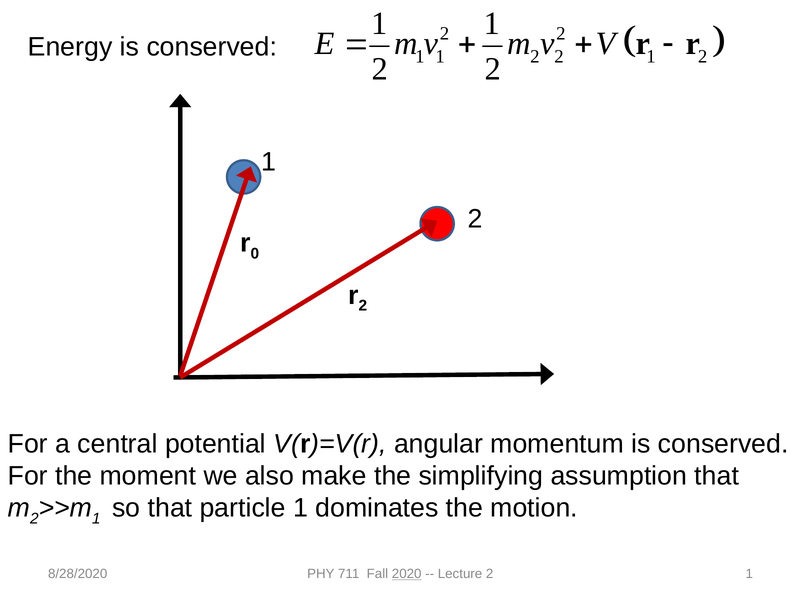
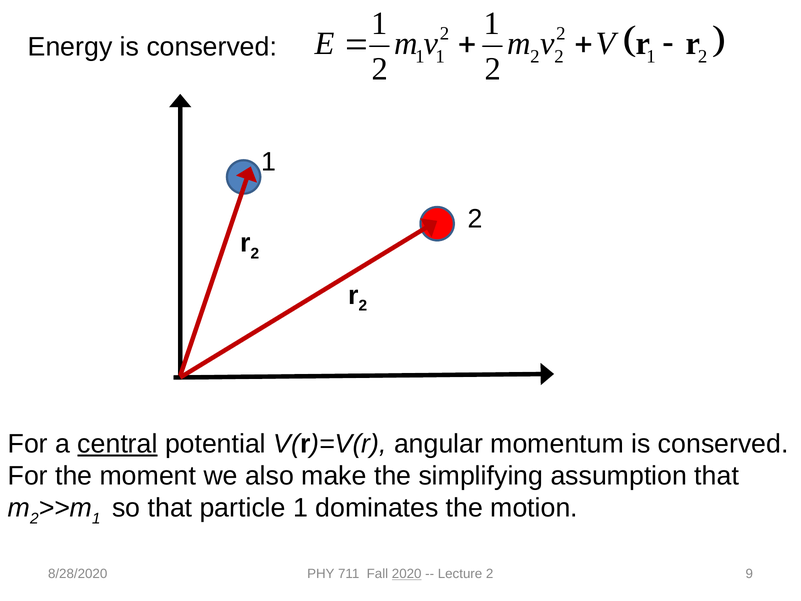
0 at (255, 253): 0 -> 2
central underline: none -> present
Lecture 2 1: 1 -> 9
